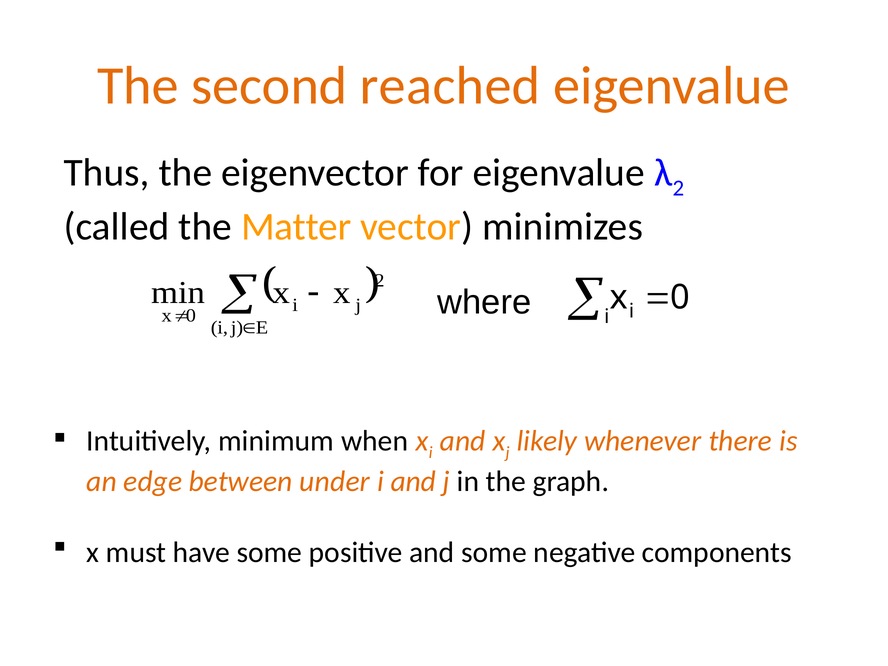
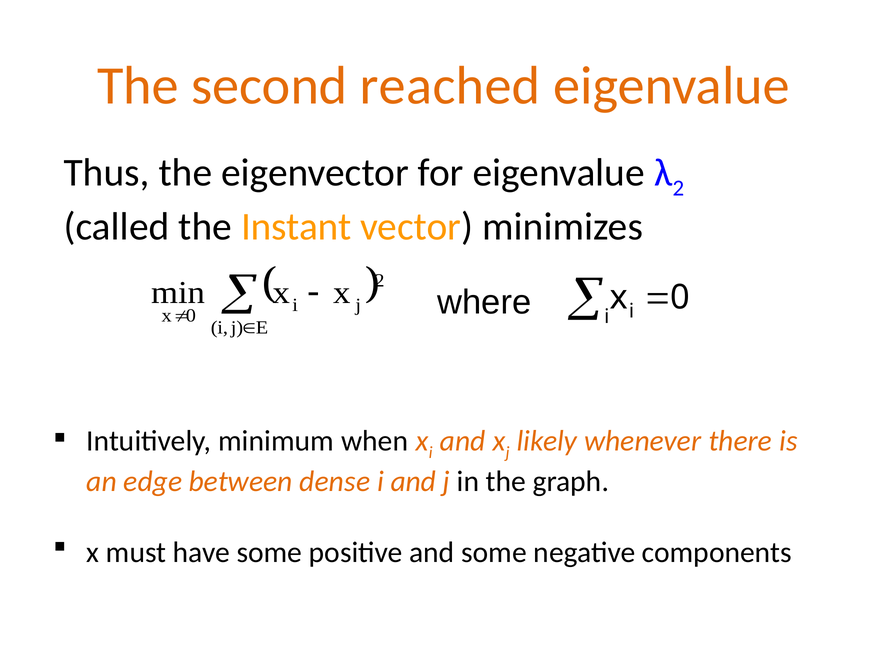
Matter: Matter -> Instant
under: under -> dense
